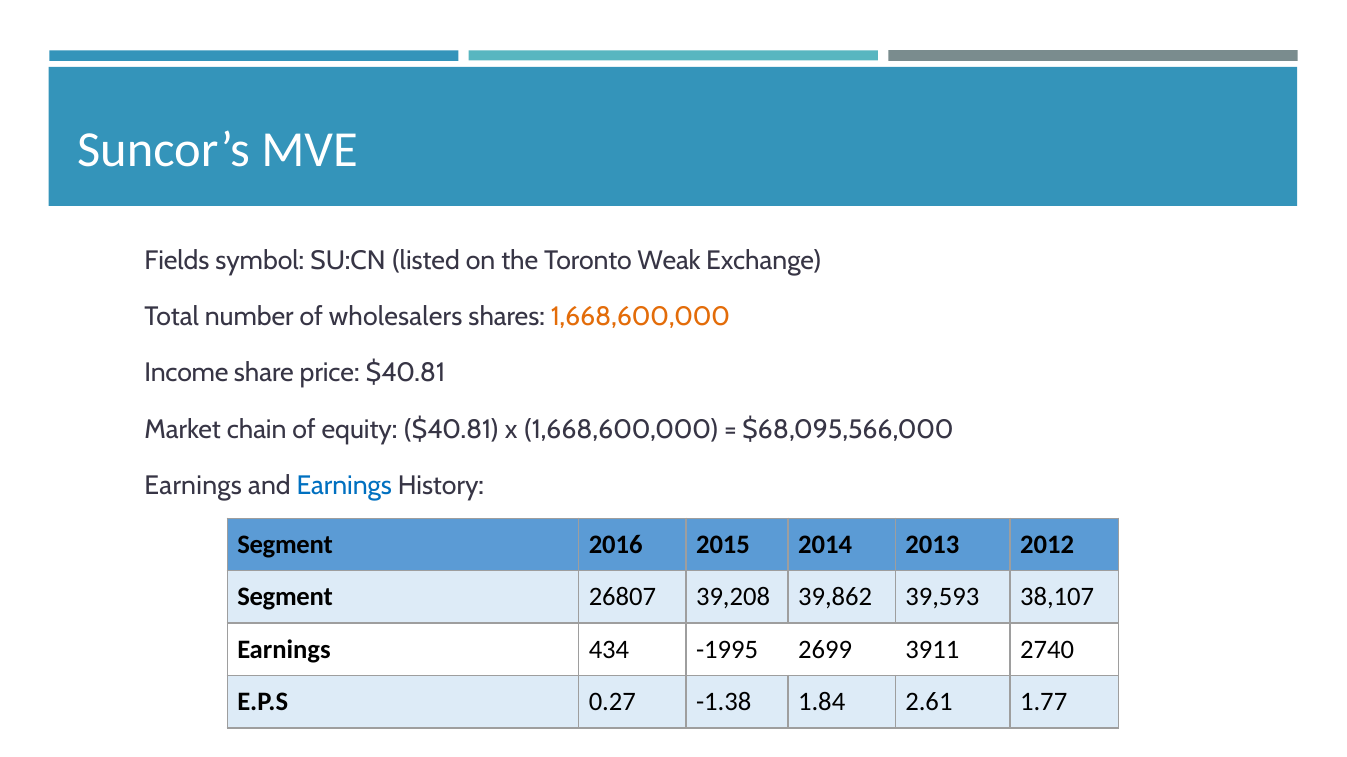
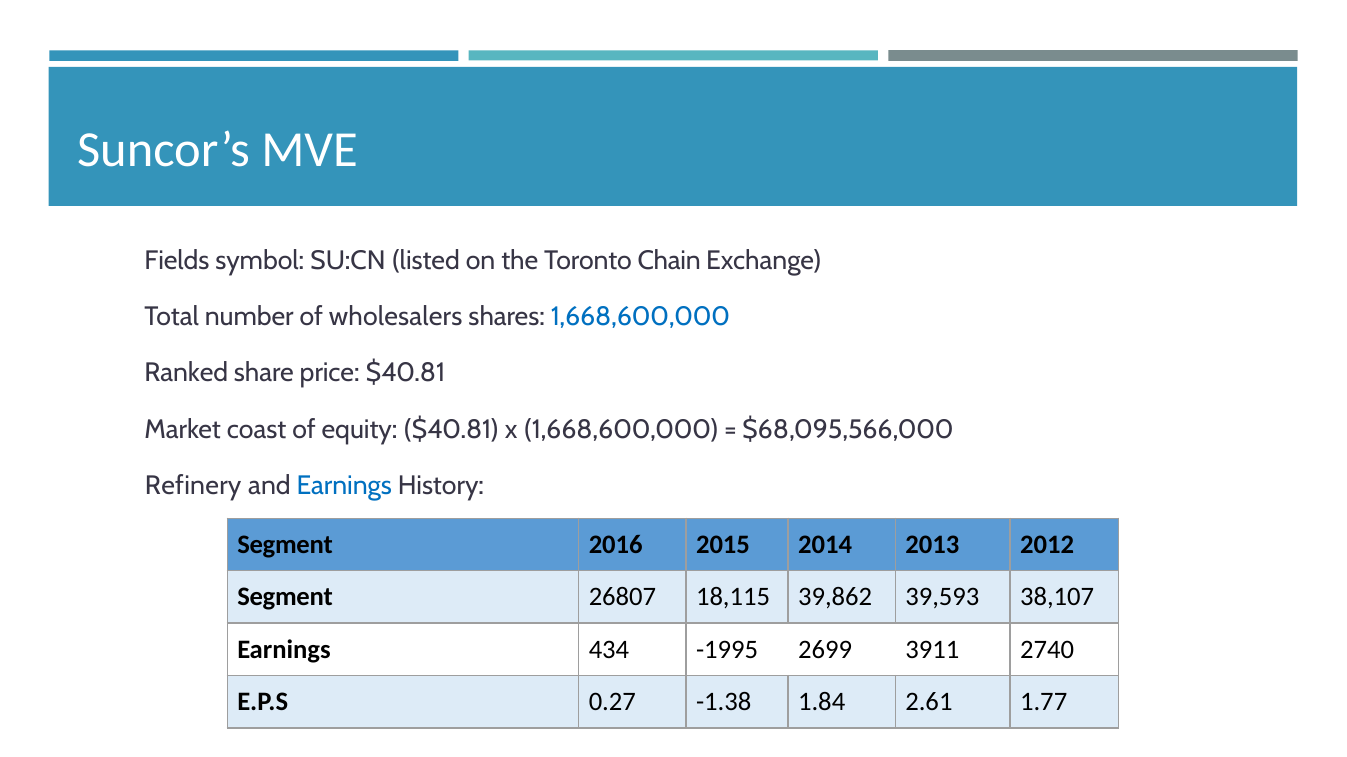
Weak: Weak -> Chain
1,668,600,000 at (640, 317) colour: orange -> blue
Income: Income -> Ranked
chain: chain -> coast
Earnings at (193, 486): Earnings -> Refinery
39,208: 39,208 -> 18,115
